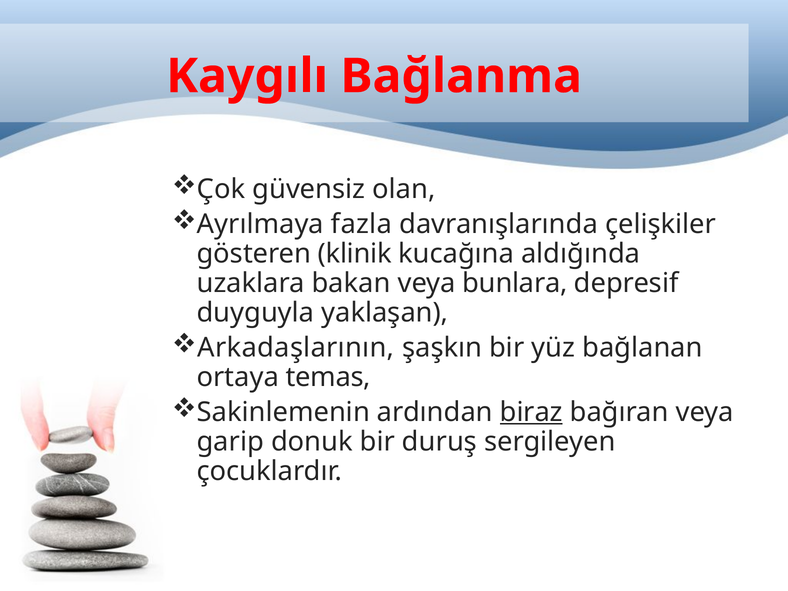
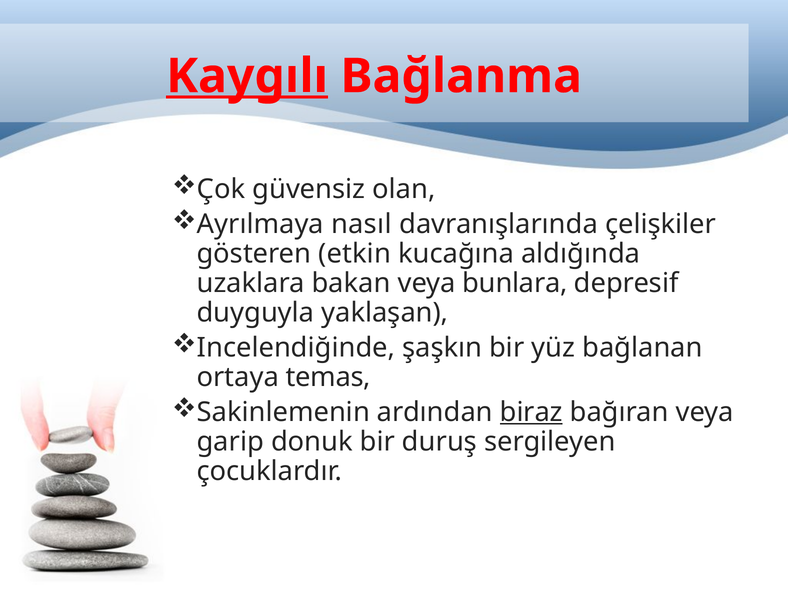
Kaygılı underline: none -> present
fazla: fazla -> nasıl
klinik: klinik -> etkin
Arkadaşlarının: Arkadaşlarının -> Incelendiğinde
